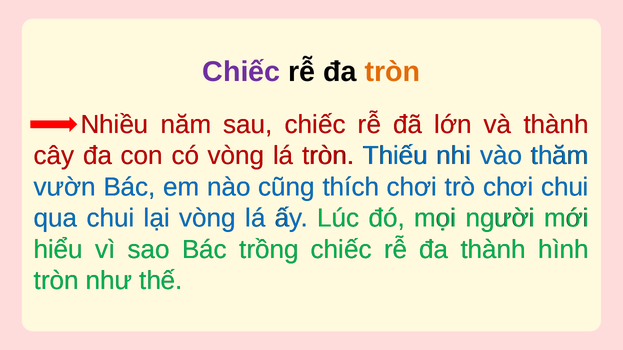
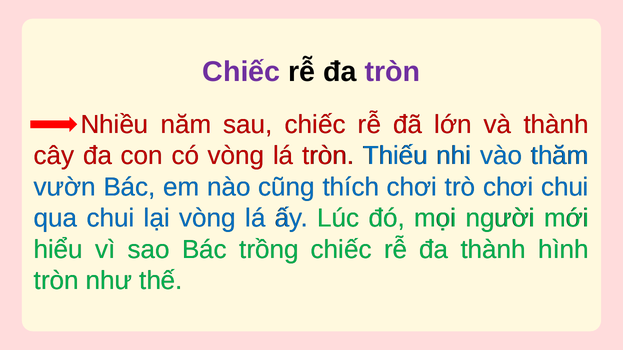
tròn at (392, 72) colour: orange -> purple
